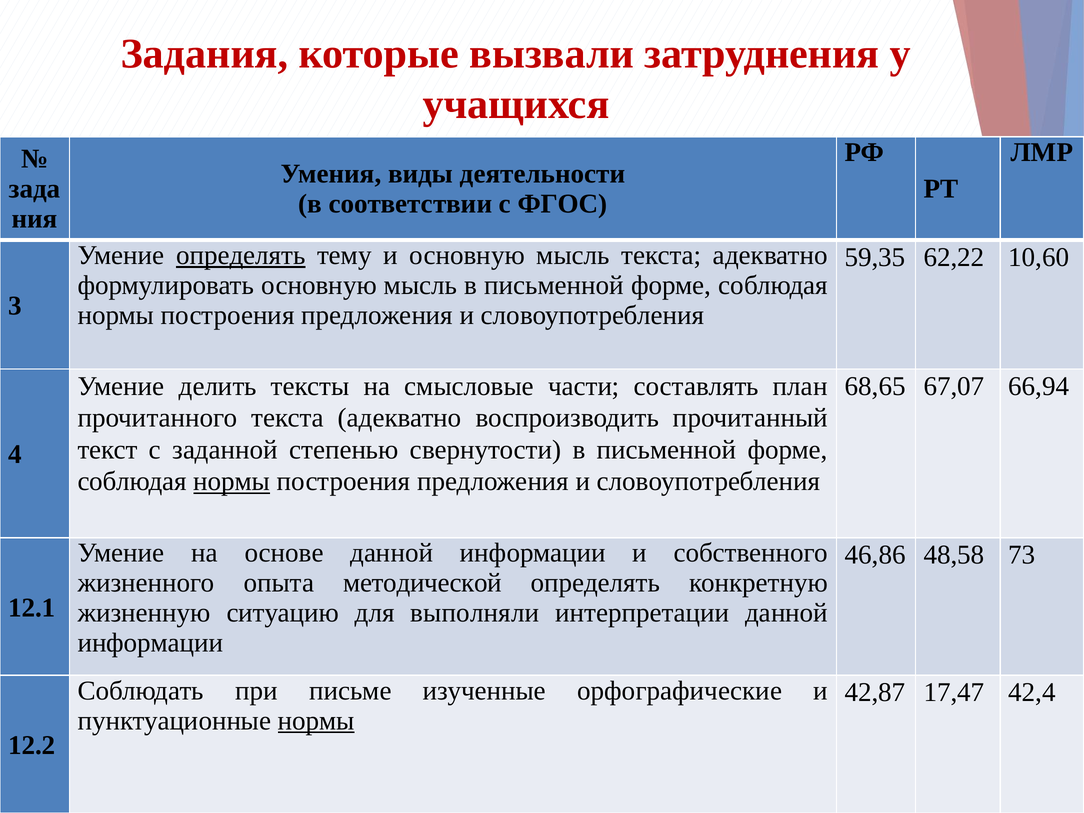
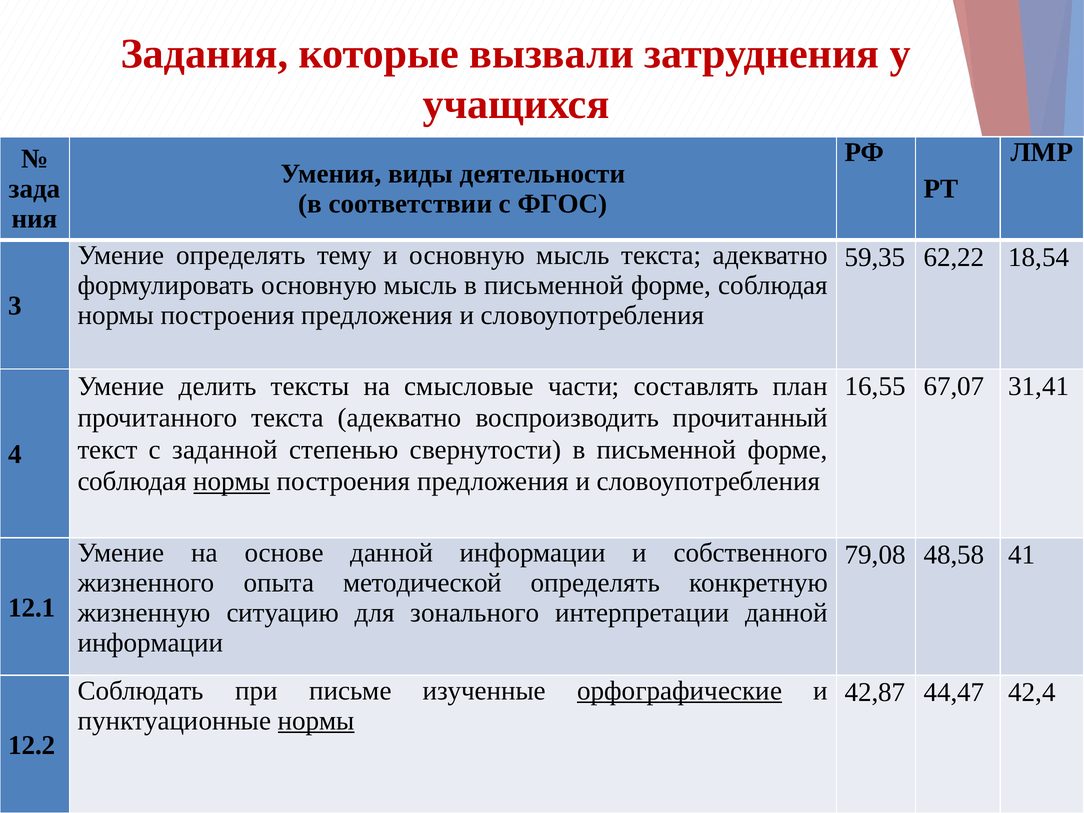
определять at (241, 255) underline: present -> none
10,60: 10,60 -> 18,54
68,65: 68,65 -> 16,55
66,94: 66,94 -> 31,41
46,86: 46,86 -> 79,08
73: 73 -> 41
выполняли: выполняли -> зонального
орфографические underline: none -> present
17,47: 17,47 -> 44,47
